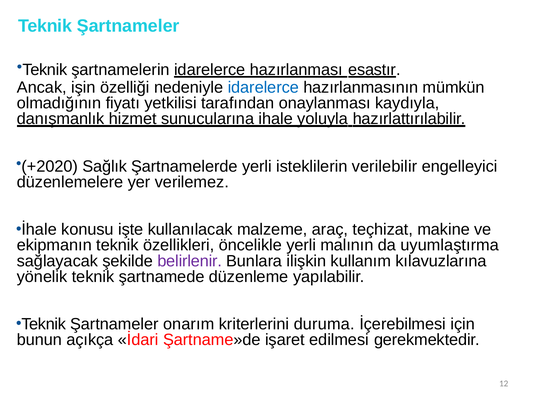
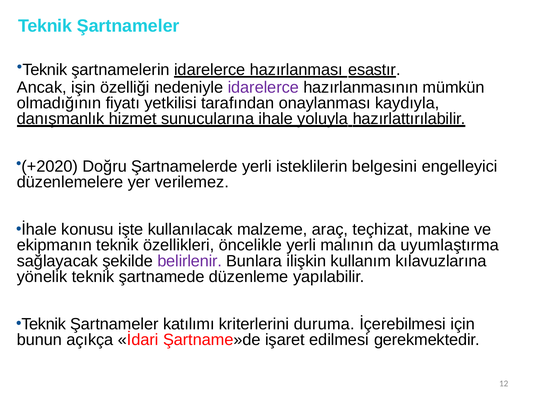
idarelerce at (263, 87) colour: blue -> purple
Sağlık: Sağlık -> Doğru
verilebilir: verilebilir -> belgesini
onarım: onarım -> katılımı
